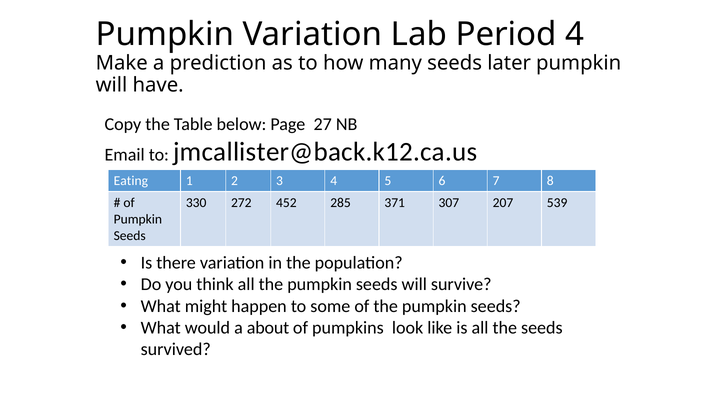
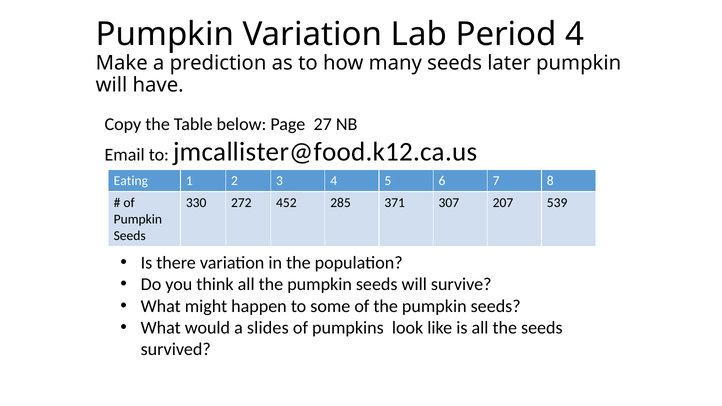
jmcallister@back.k12.ca.us: jmcallister@back.k12.ca.us -> jmcallister@food.k12.ca.us
about: about -> slides
